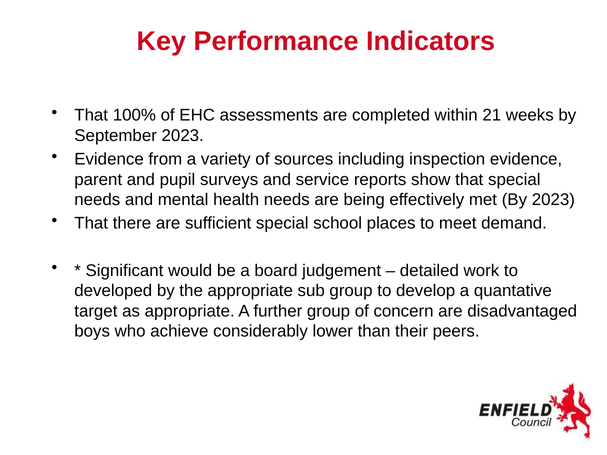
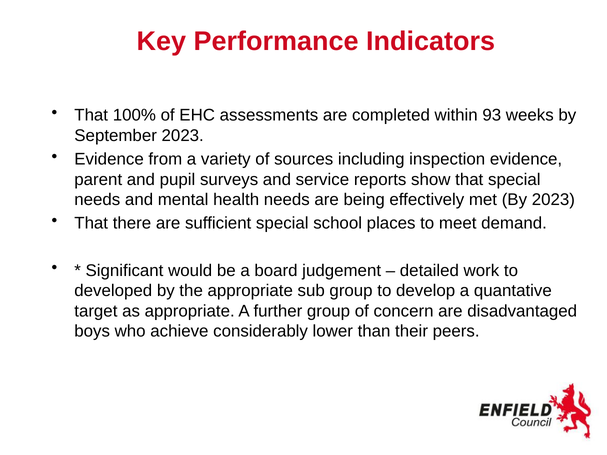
21: 21 -> 93
